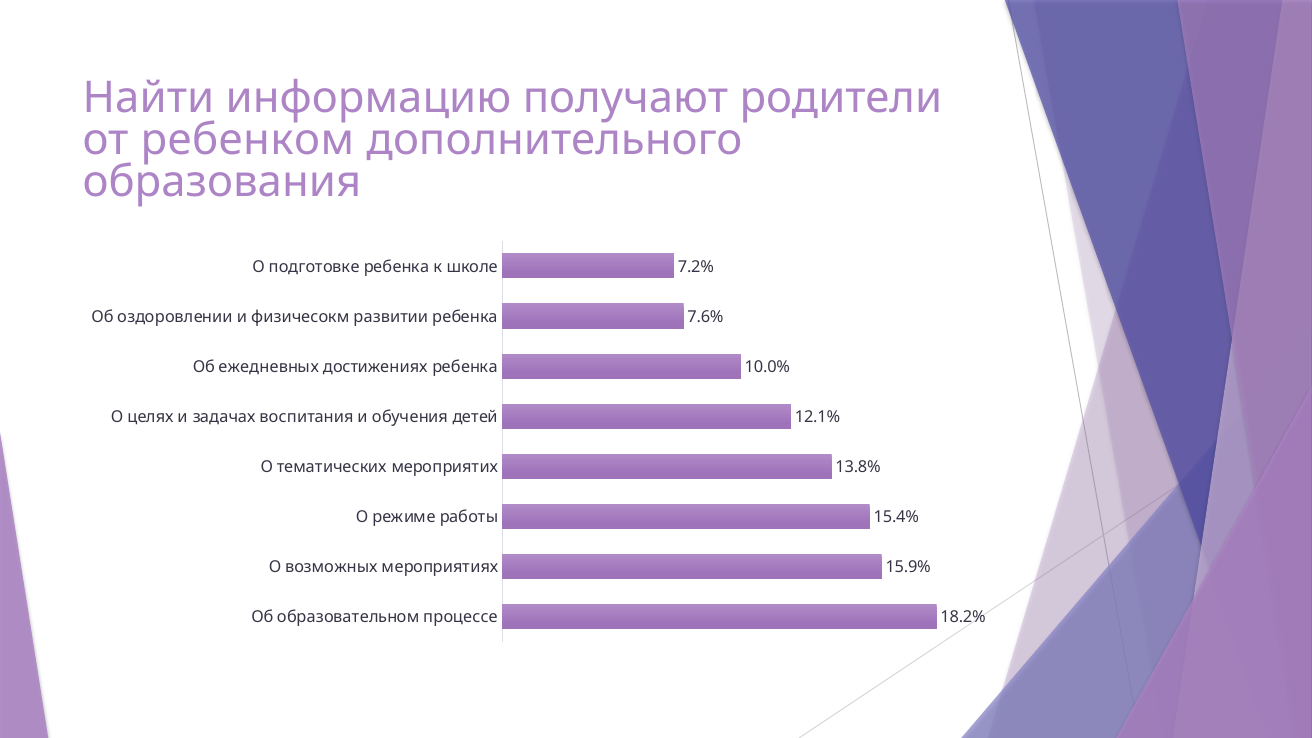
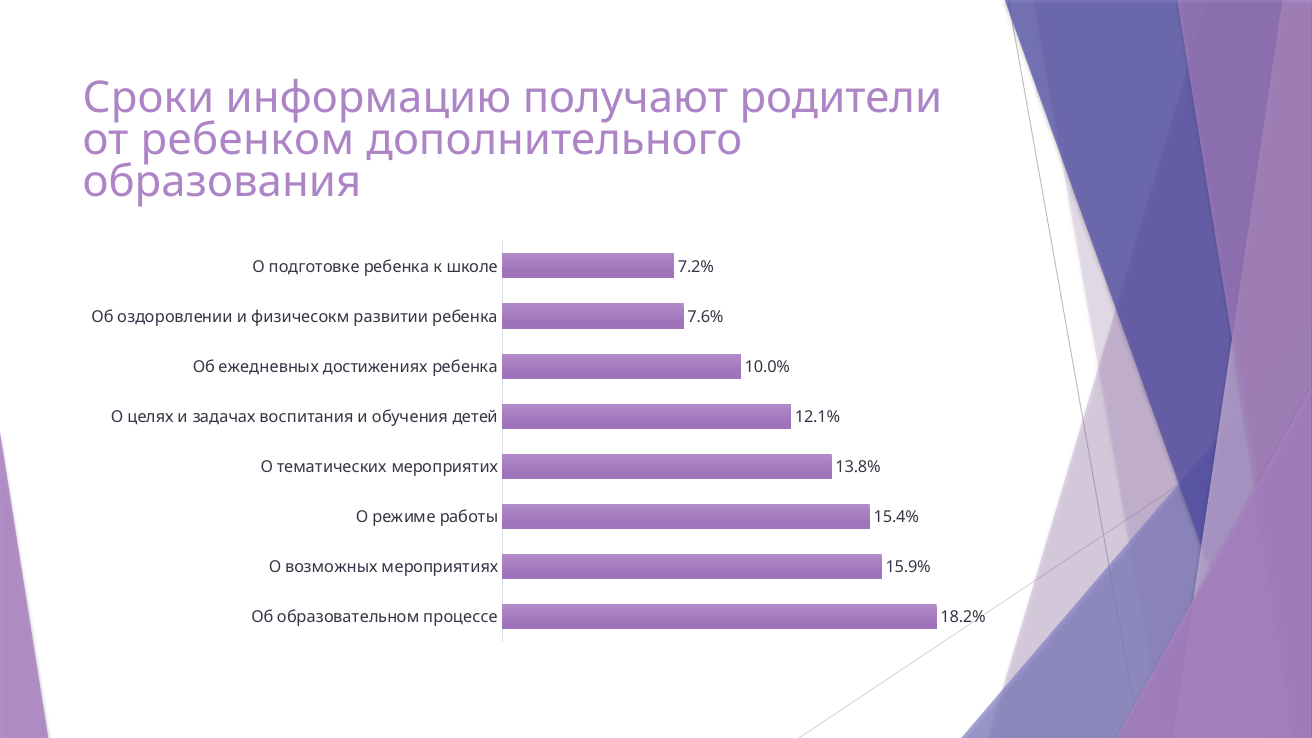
Найти: Найти -> Сроки
